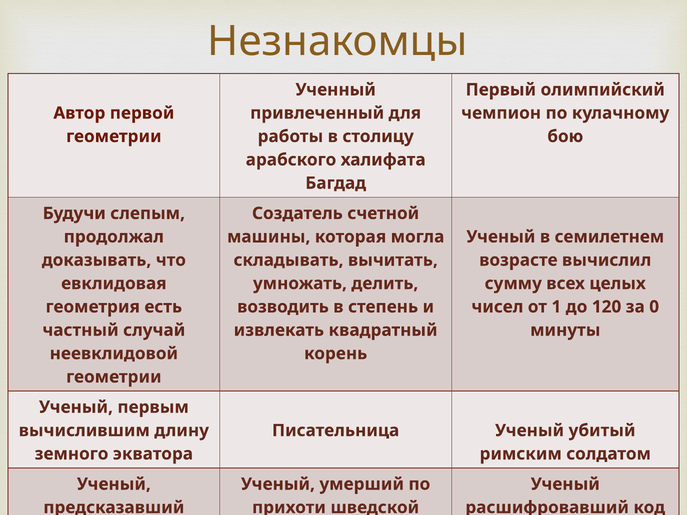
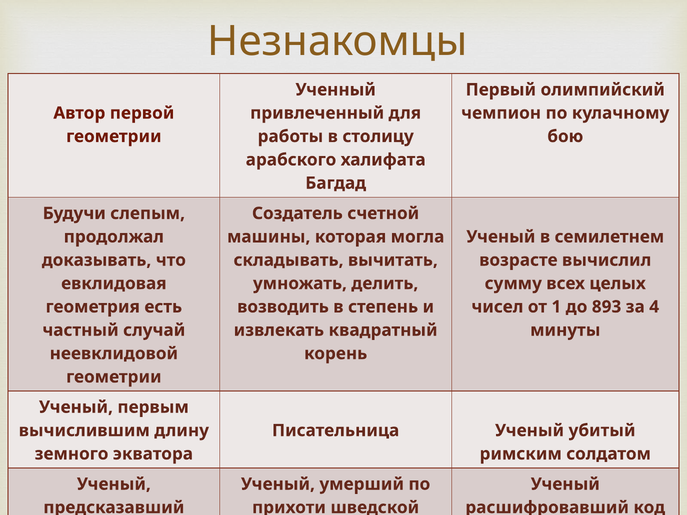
120: 120 -> 893
0: 0 -> 4
